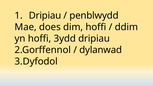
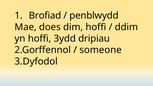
Dripiau at (45, 16): Dripiau -> Brofiad
dylanwad: dylanwad -> someone
